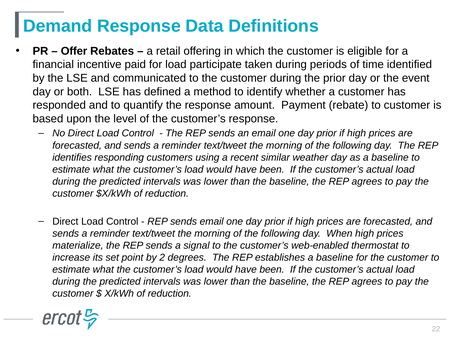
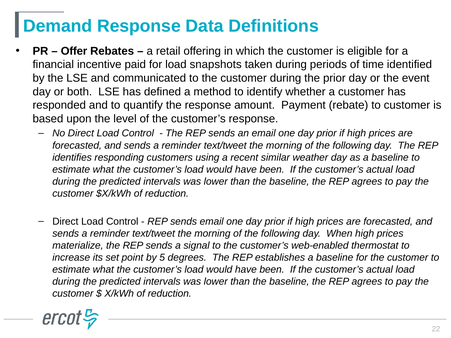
participate: participate -> snapshots
2: 2 -> 5
